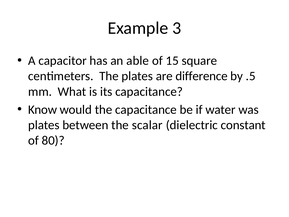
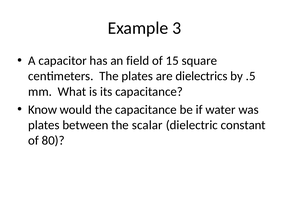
able: able -> field
difference: difference -> dielectrics
